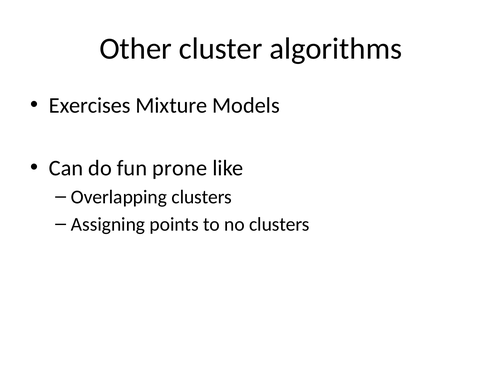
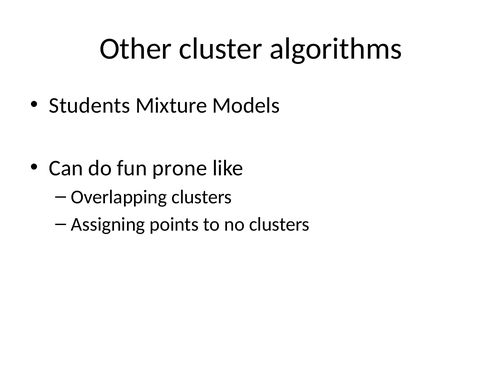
Exercises: Exercises -> Students
